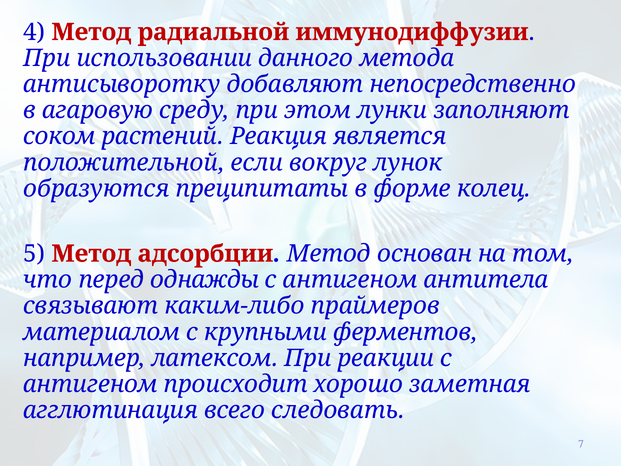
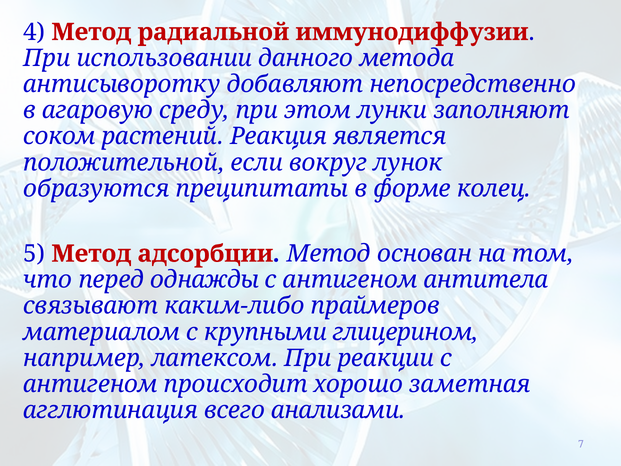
ферментов: ферментов -> глицерином
следовать: следовать -> анализами
